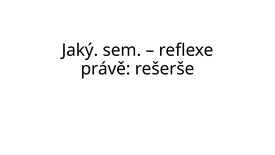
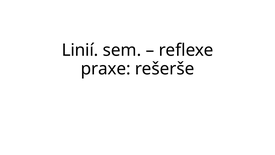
Jaký: Jaký -> Linií
právě: právě -> praxe
